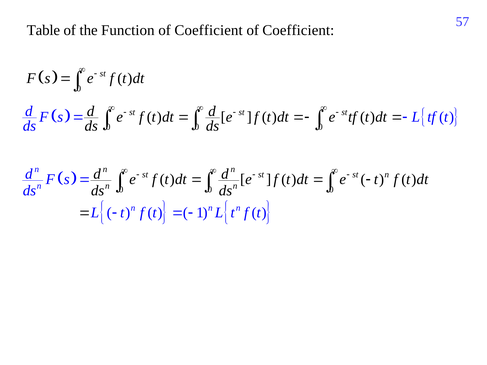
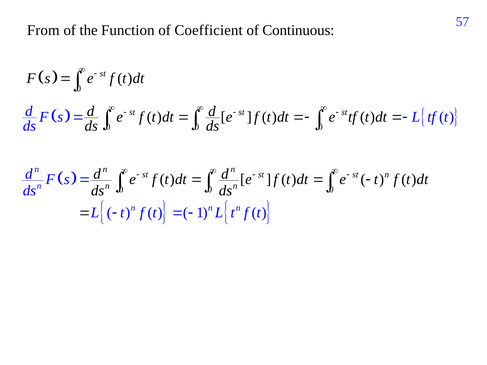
Table: Table -> From
Coefficient at (298, 30): Coefficient -> Continuous
